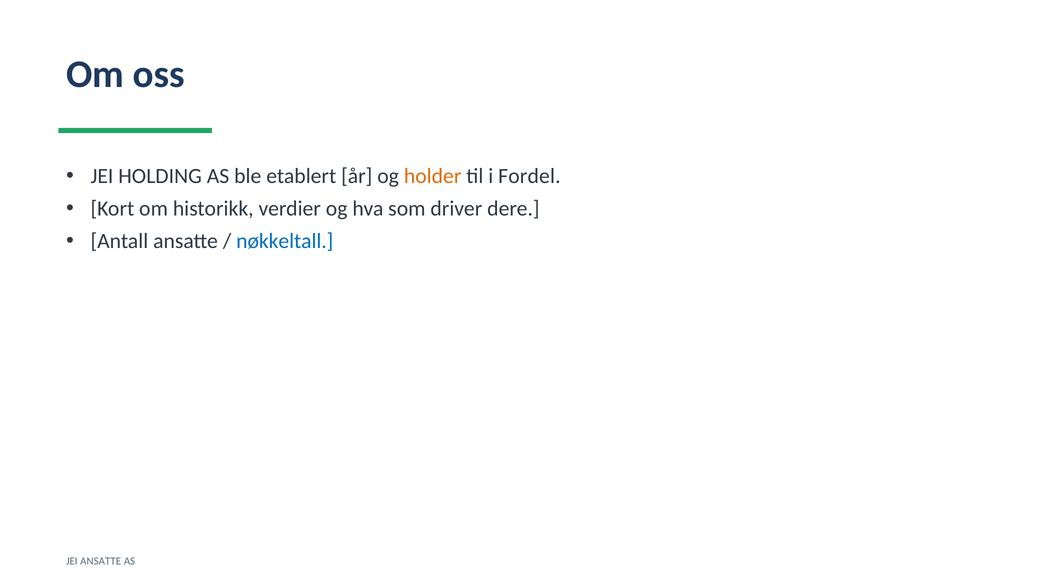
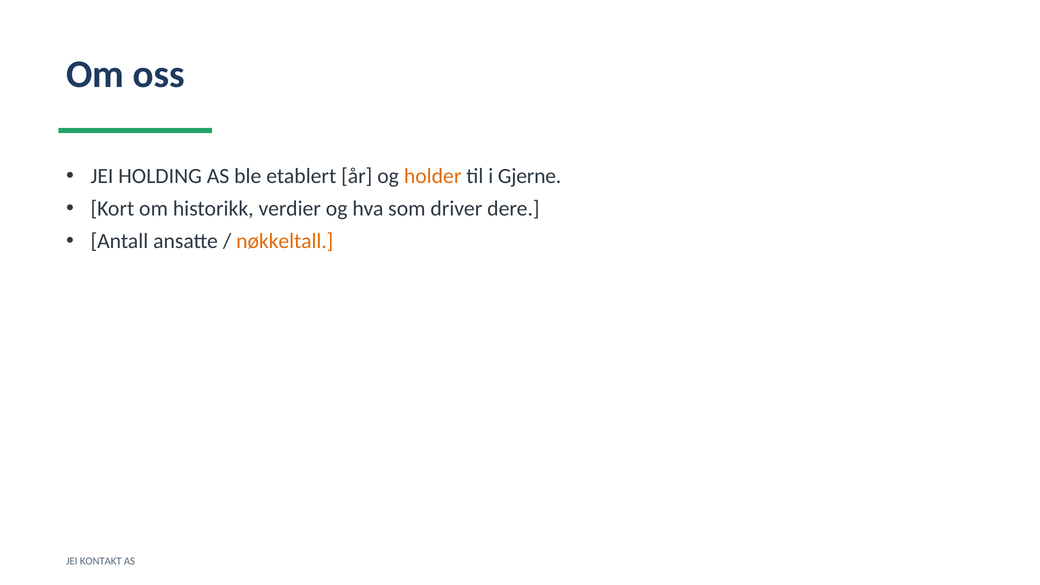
Fordel: Fordel -> Gjerne
nøkkeltall colour: blue -> orange
JEI ANSATTE: ANSATTE -> KONTAKT
